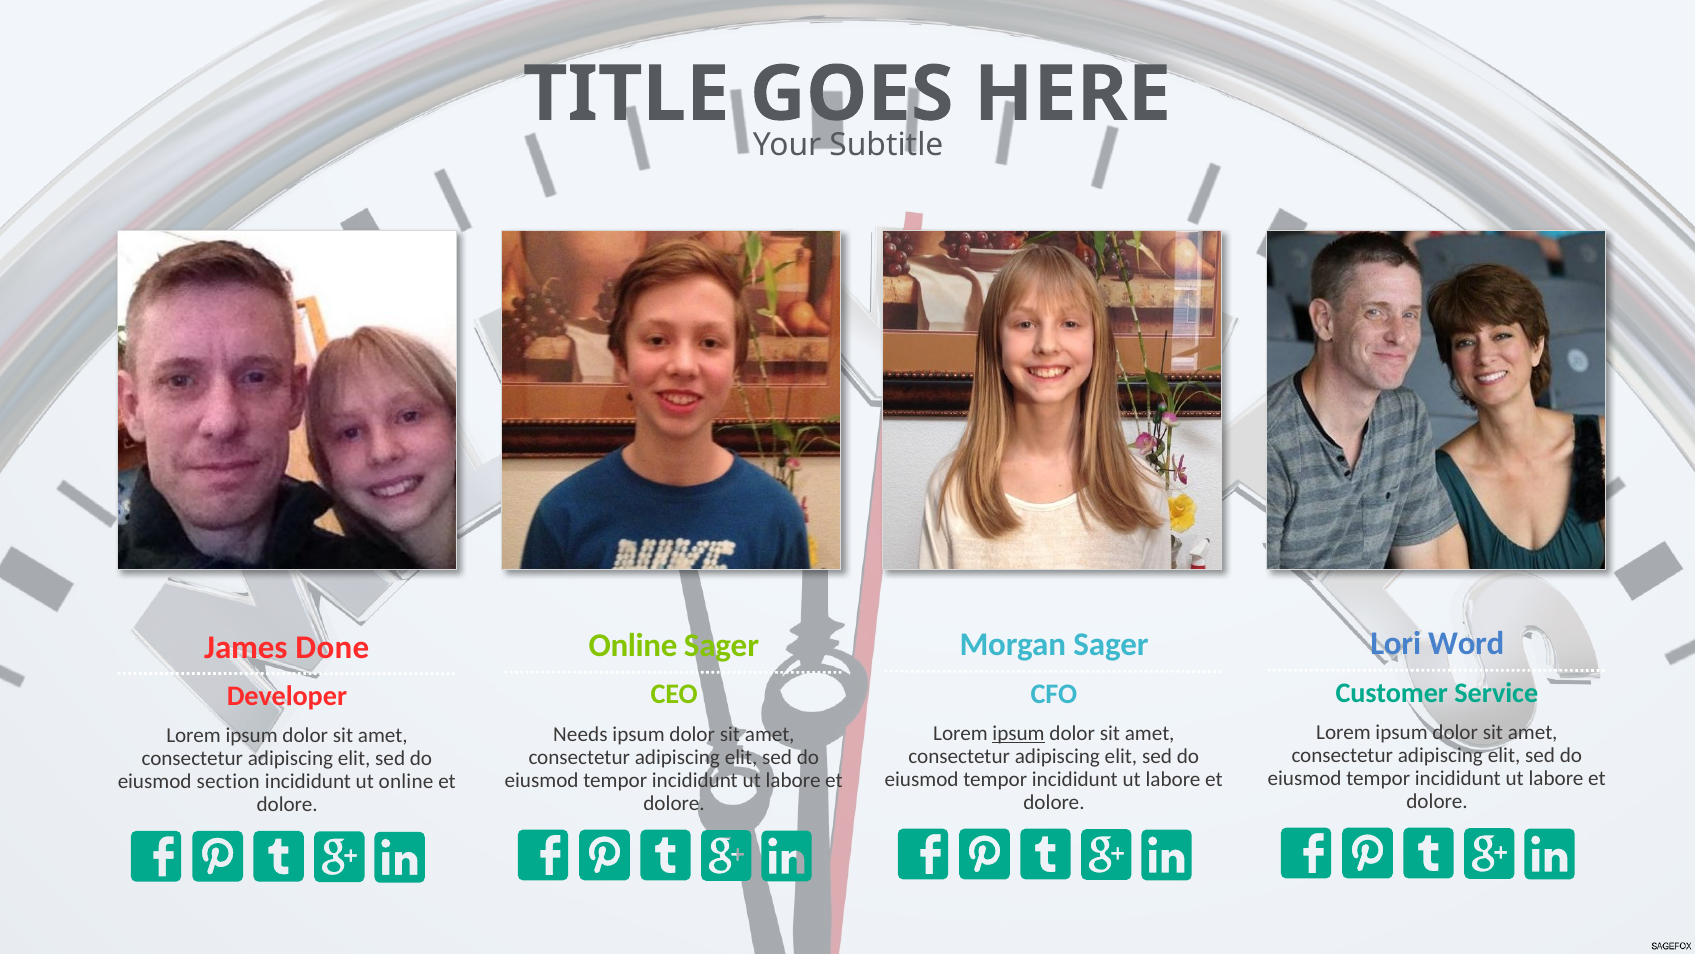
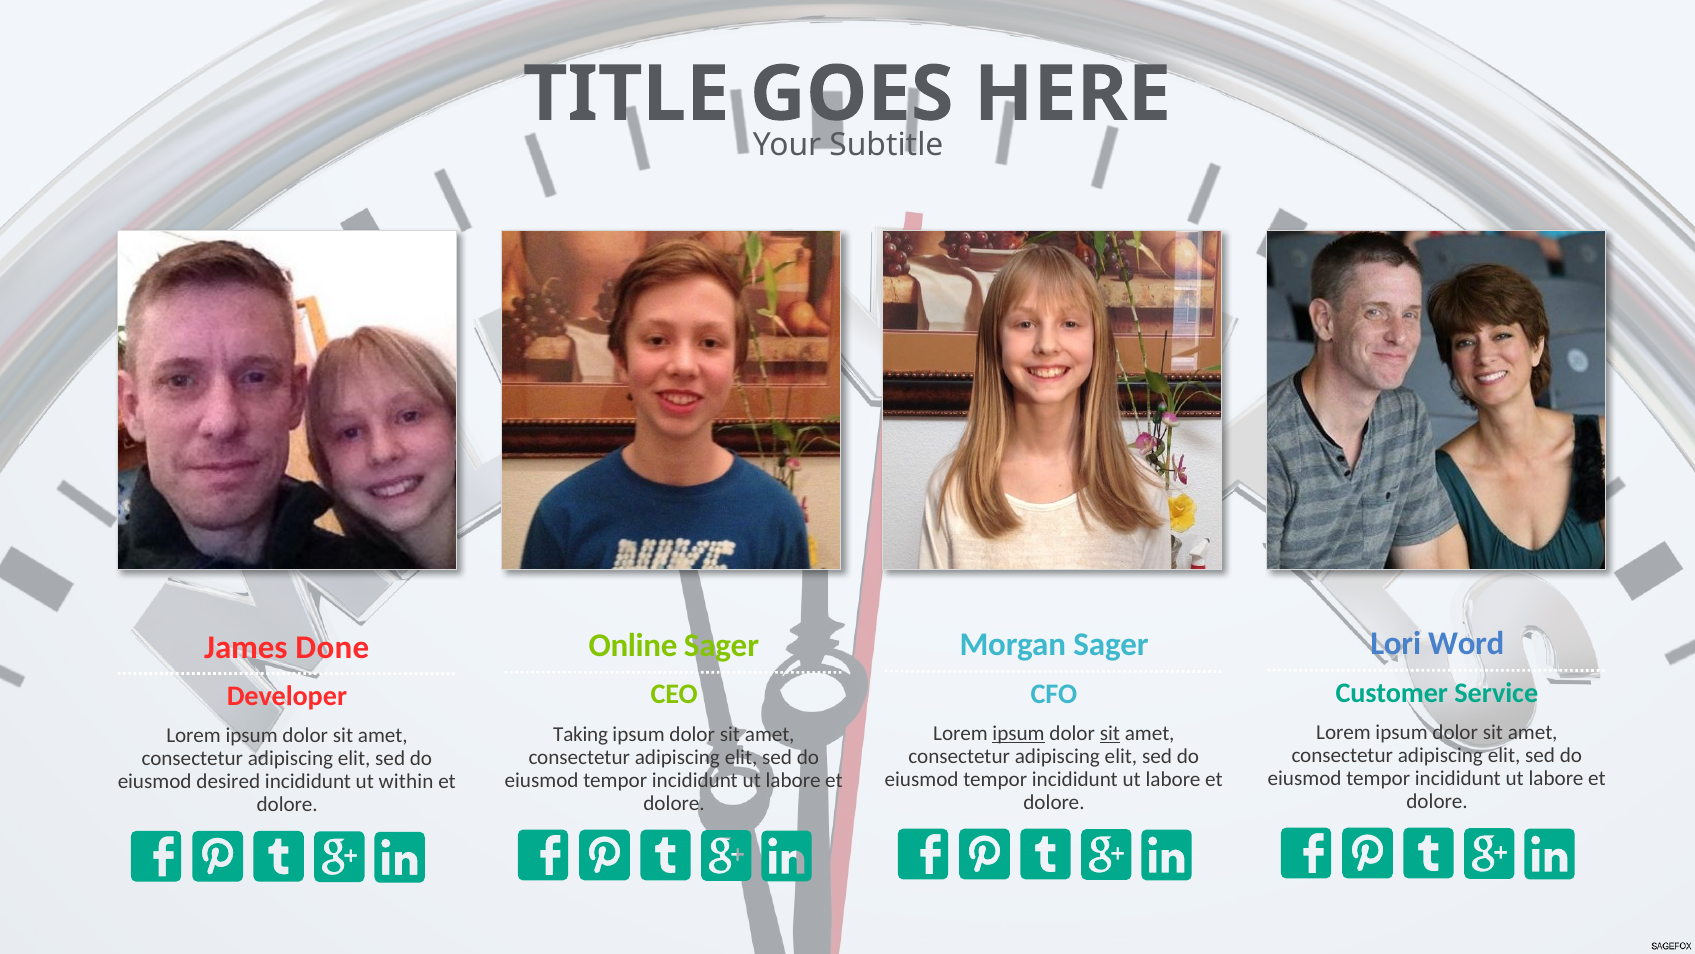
sit at (1110, 733) underline: none -> present
Needs: Needs -> Taking
section: section -> desired
ut online: online -> within
